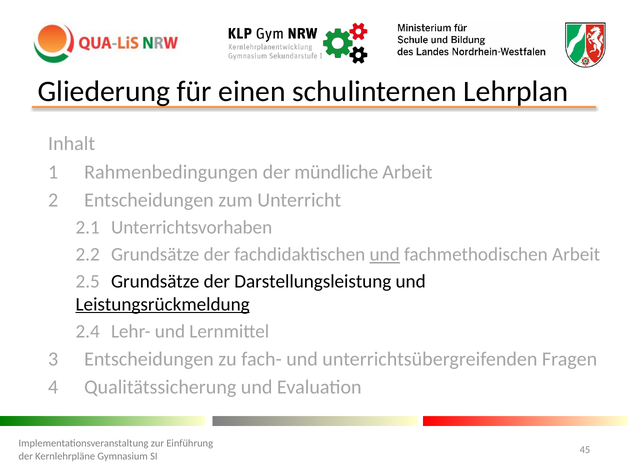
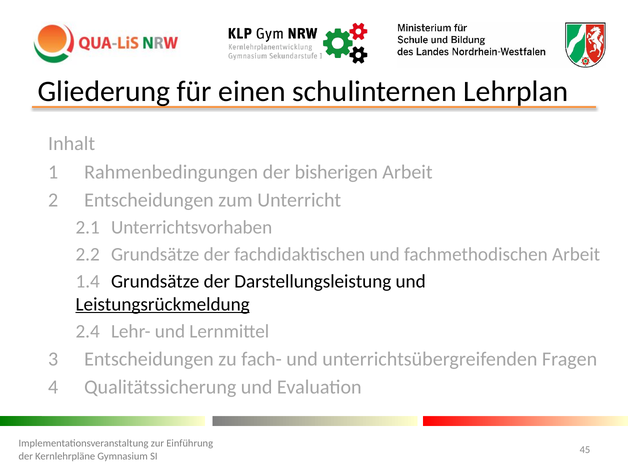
mündliche: mündliche -> bisherigen
und at (385, 254) underline: present -> none
2.5: 2.5 -> 1.4
